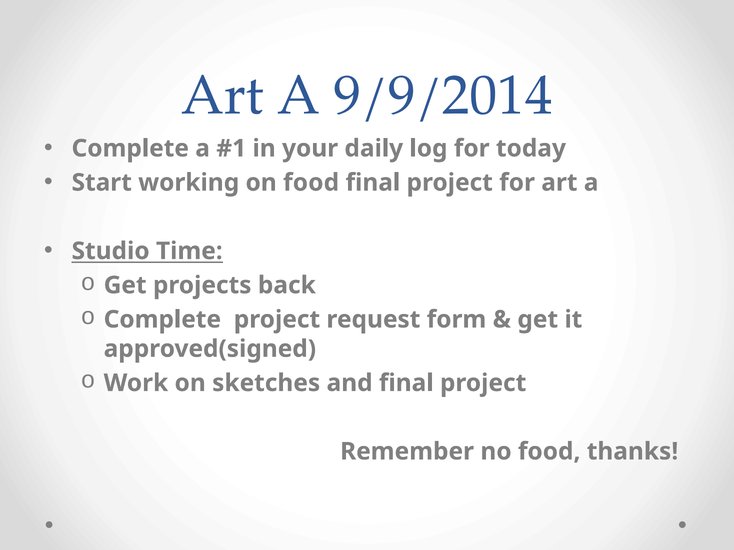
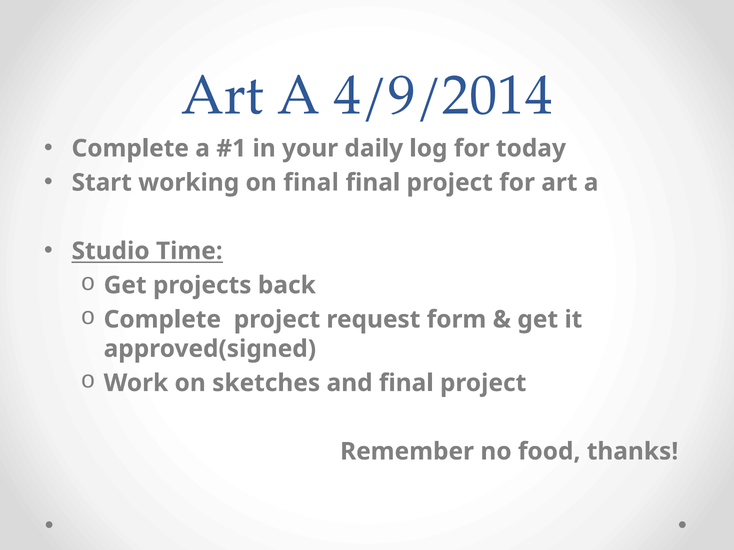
9/9/2014: 9/9/2014 -> 4/9/2014
on food: food -> final
